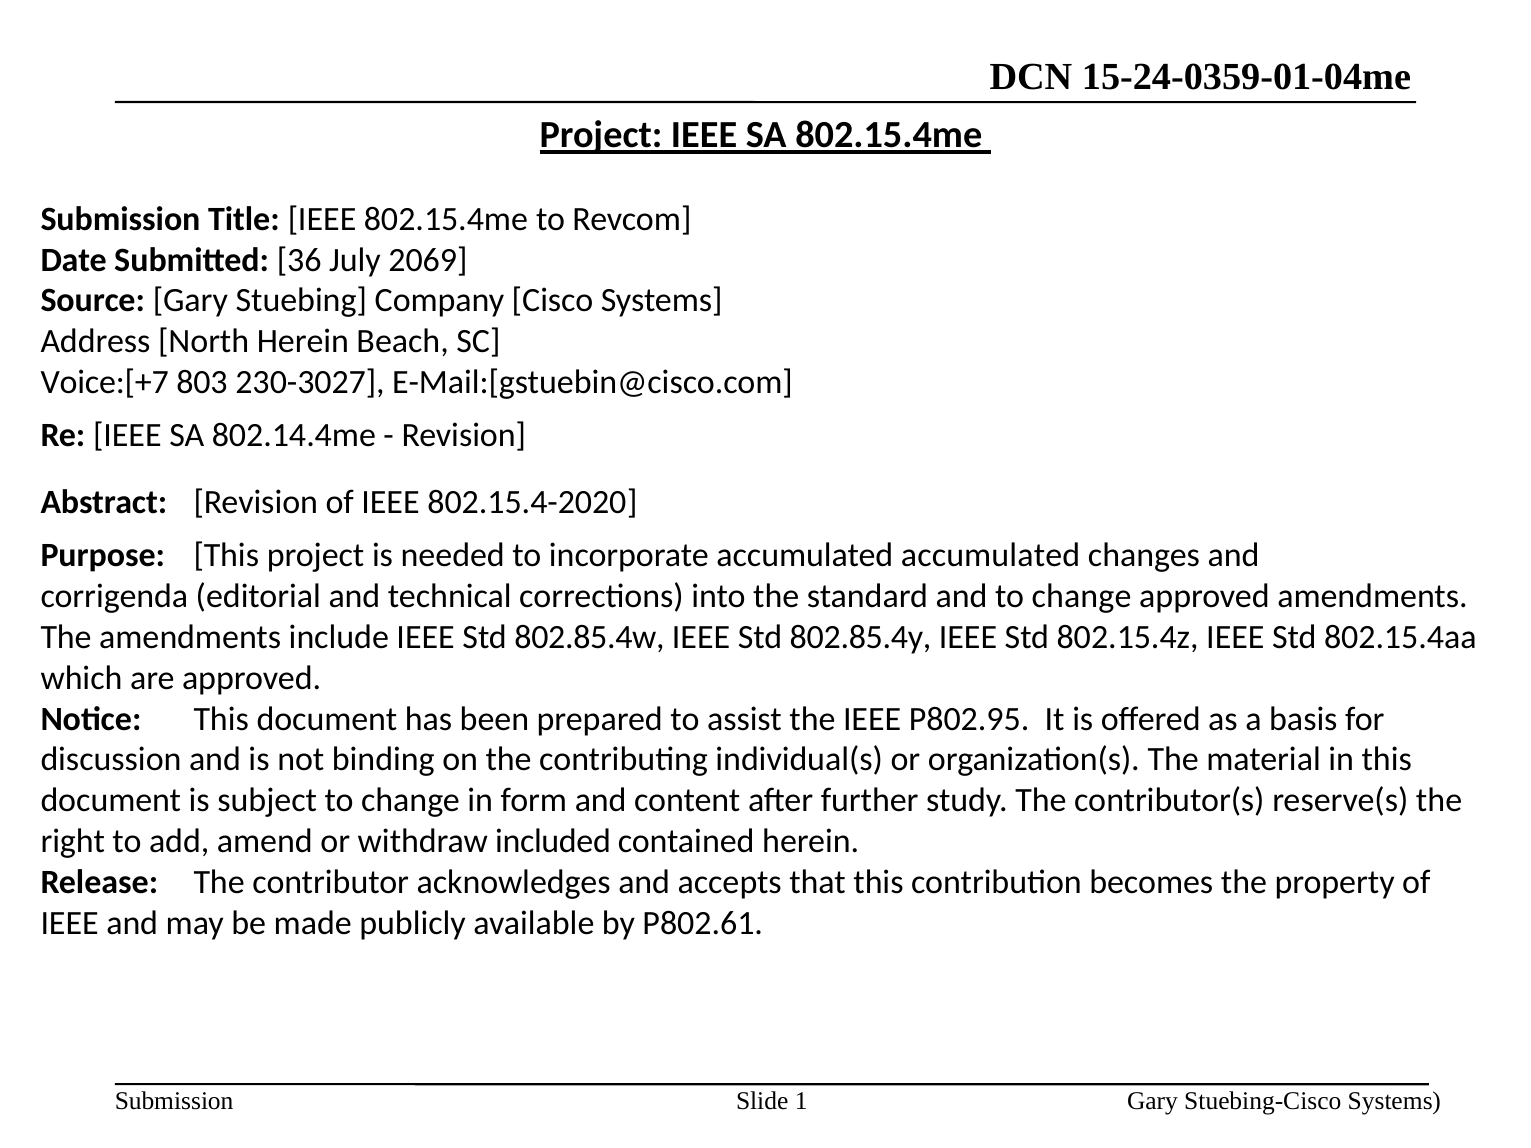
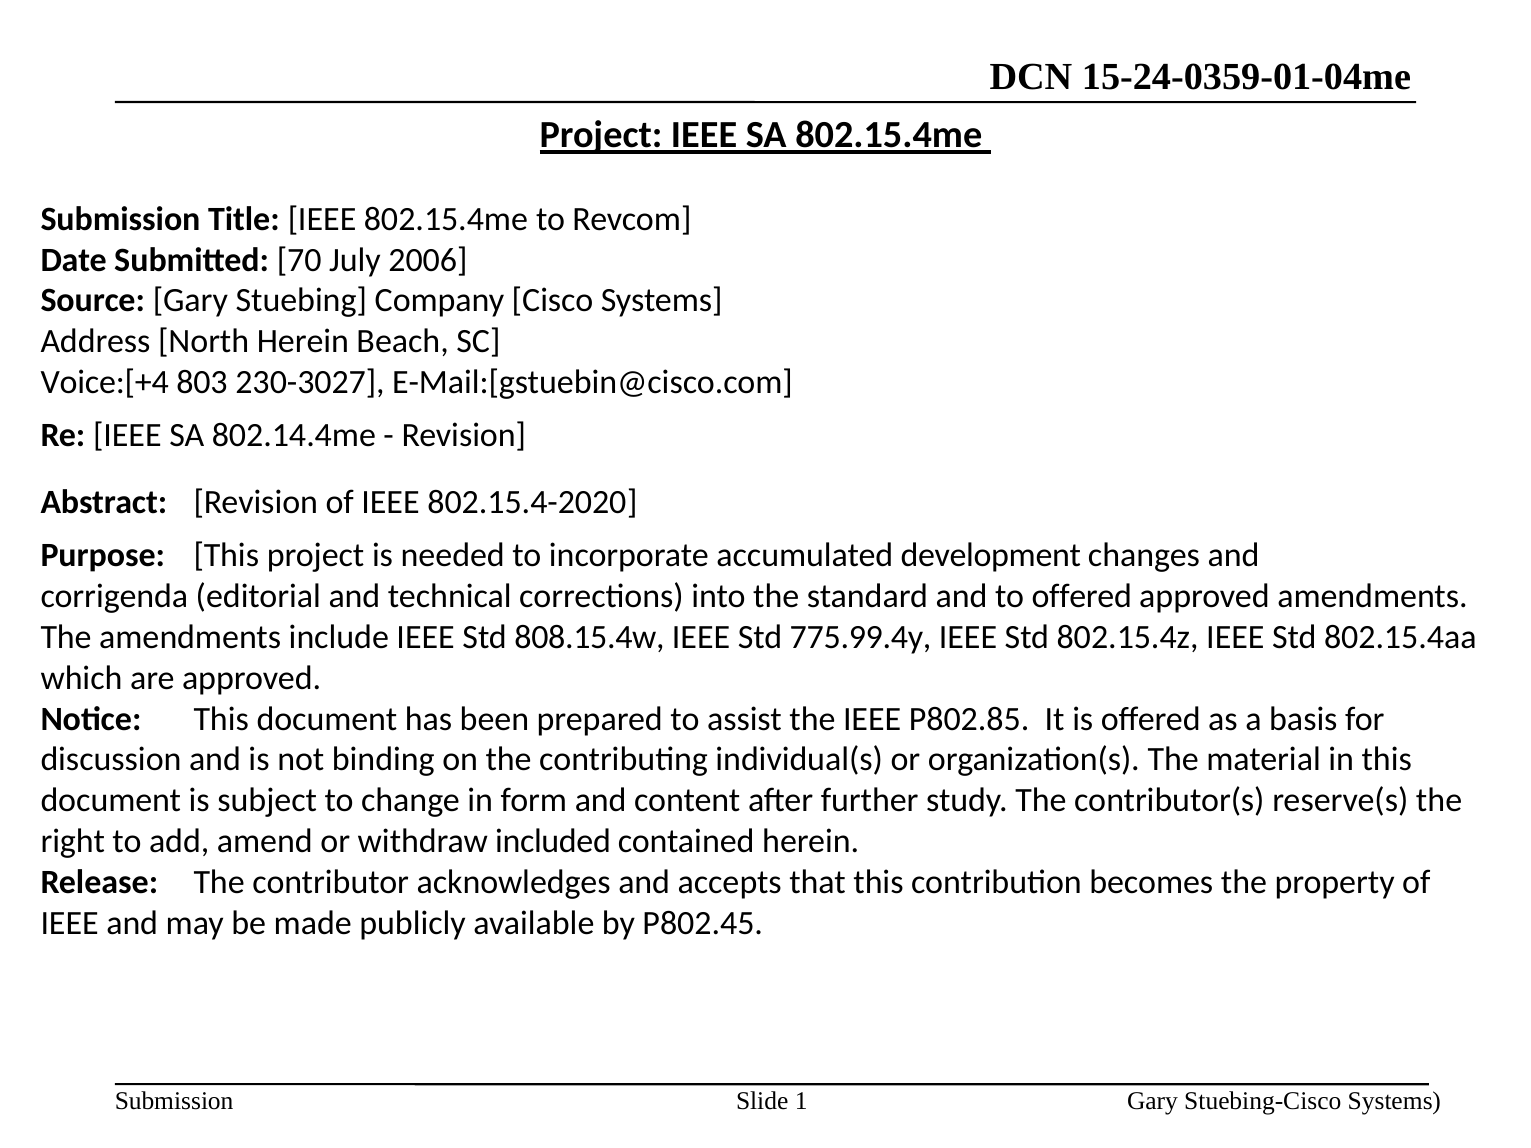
36: 36 -> 70
2069: 2069 -> 2006
Voice:[+7: Voice:[+7 -> Voice:[+4
accumulated accumulated: accumulated -> development
and to change: change -> offered
802.85.4w: 802.85.4w -> 808.15.4w
802.85.4y: 802.85.4y -> 775.99.4y
P802.95: P802.95 -> P802.85
P802.61: P802.61 -> P802.45
